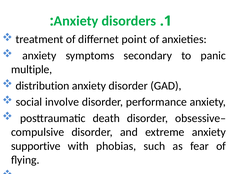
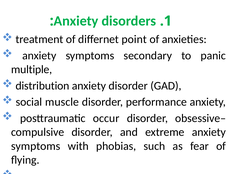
involve: involve -> muscle
death: death -> occur
supportive at (36, 146): supportive -> symptoms
